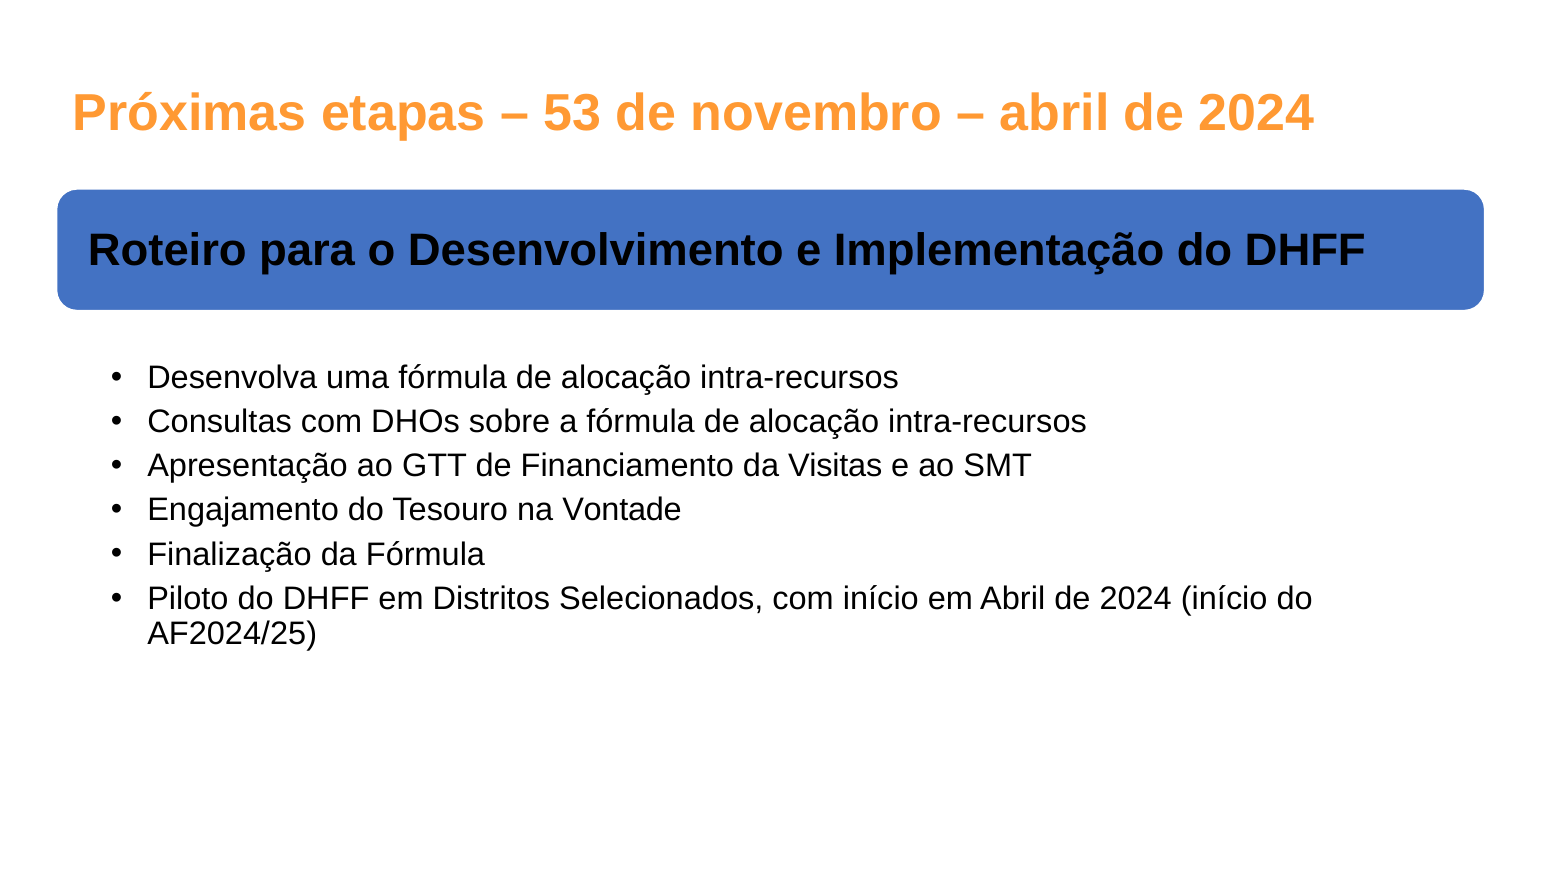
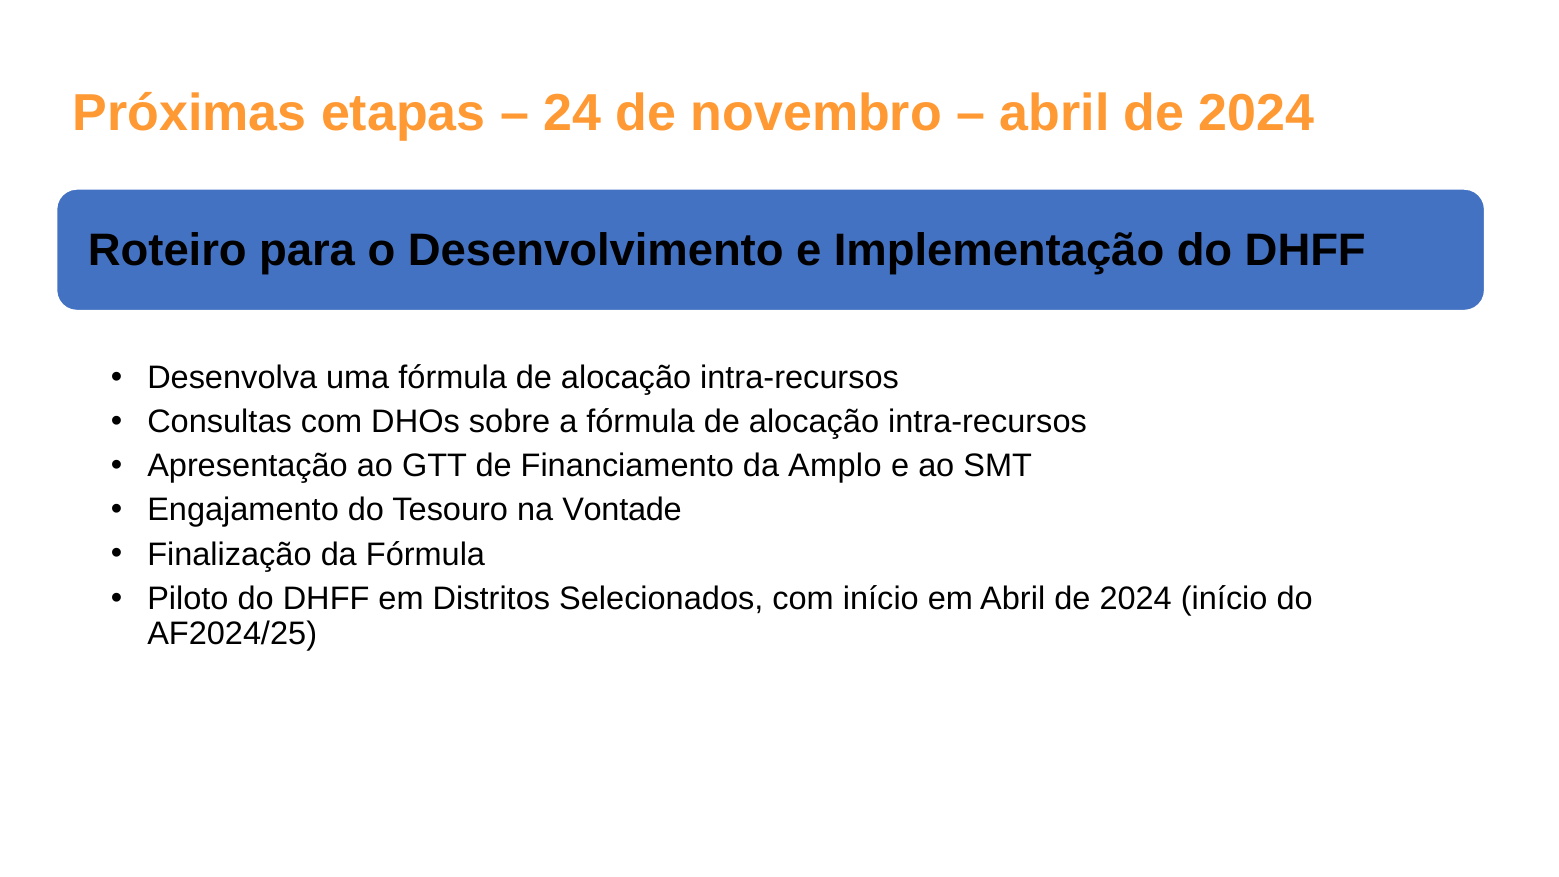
53: 53 -> 24
Visitas: Visitas -> Amplo
